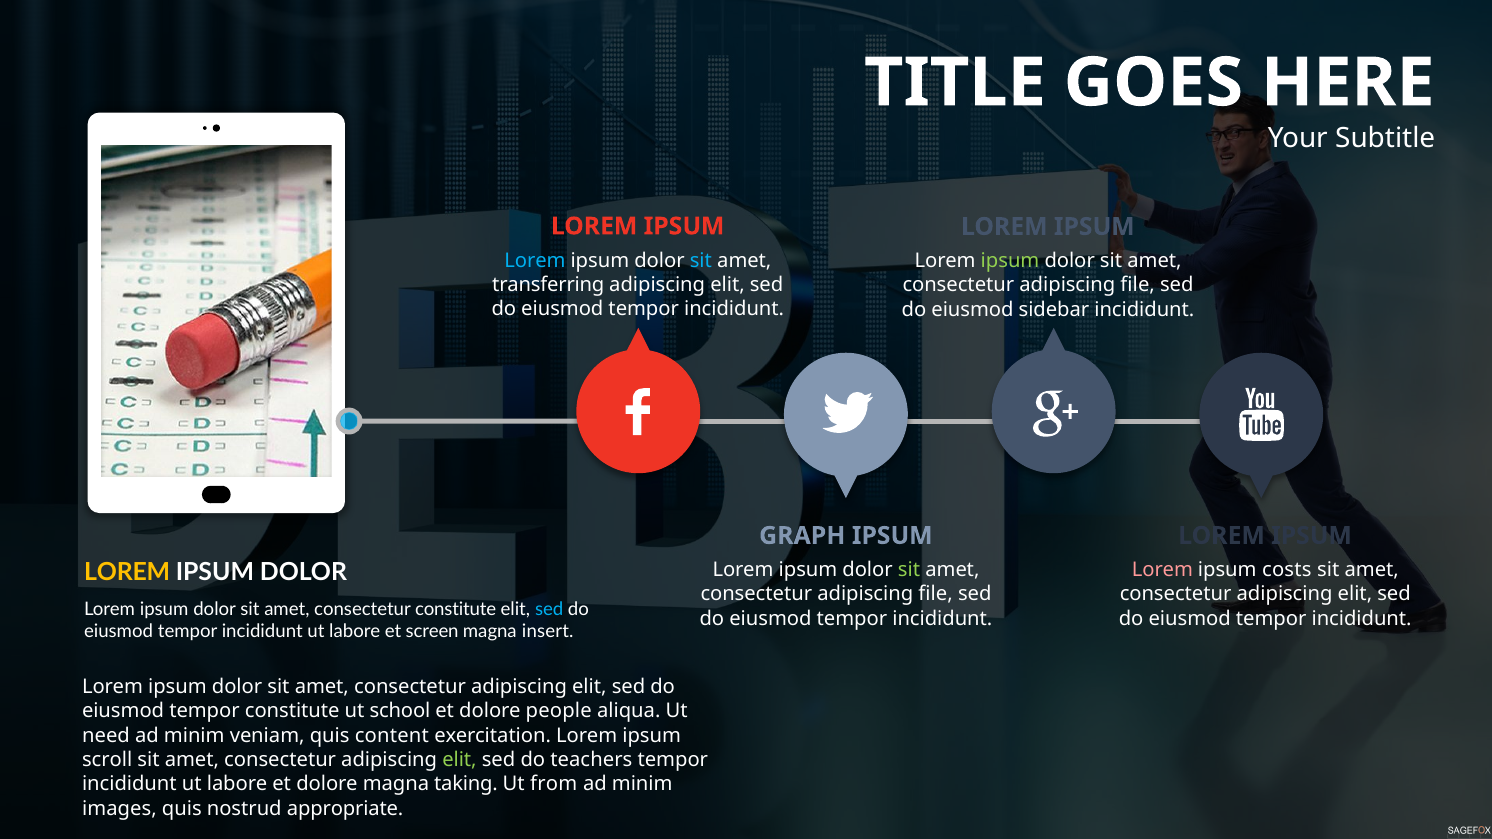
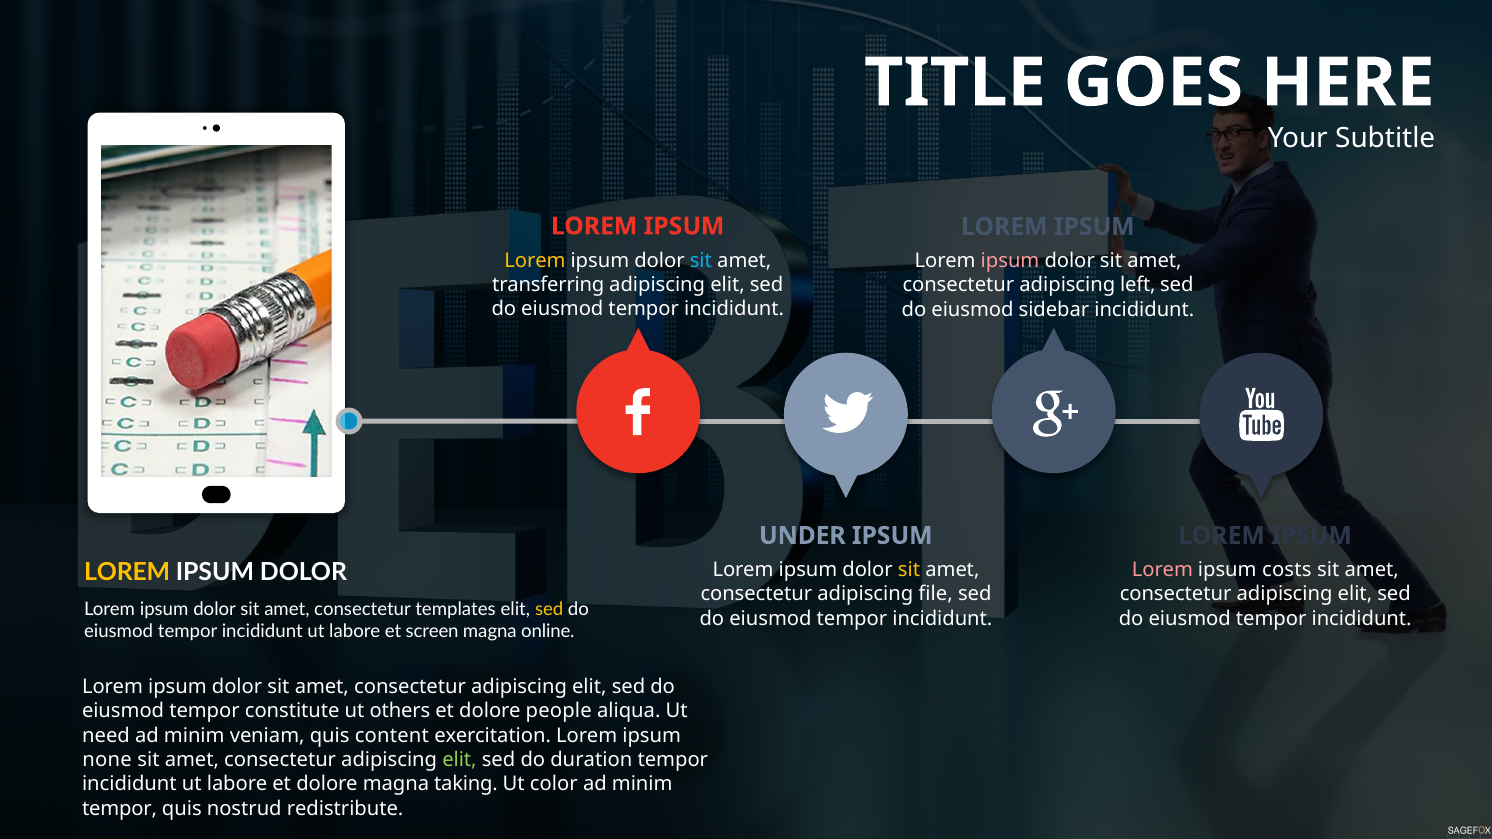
Lorem at (535, 260) colour: light blue -> yellow
ipsum at (1010, 261) colour: light green -> pink
file at (1138, 285): file -> left
GRAPH: GRAPH -> UNDER
sit at (909, 570) colour: light green -> yellow
consectetur constitute: constitute -> templates
sed at (549, 609) colour: light blue -> yellow
insert: insert -> online
school: school -> others
scroll: scroll -> none
teachers: teachers -> duration
from: from -> color
images at (119, 809): images -> tempor
appropriate: appropriate -> redistribute
